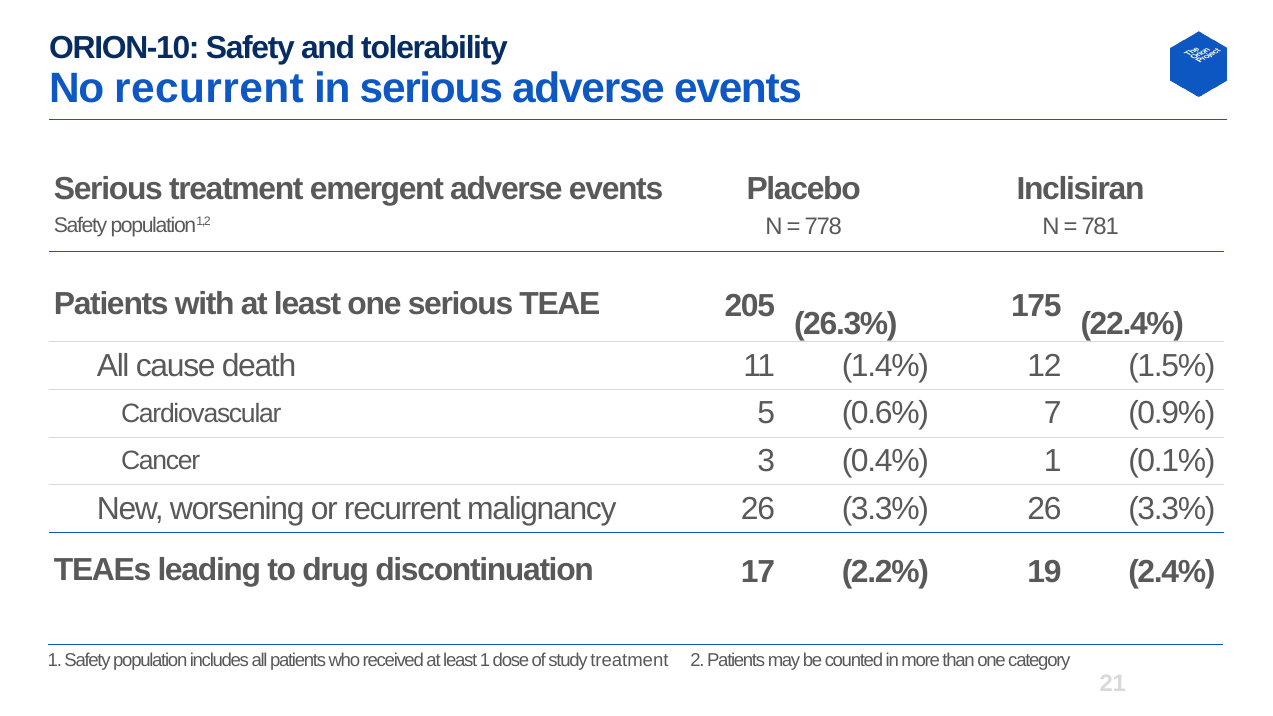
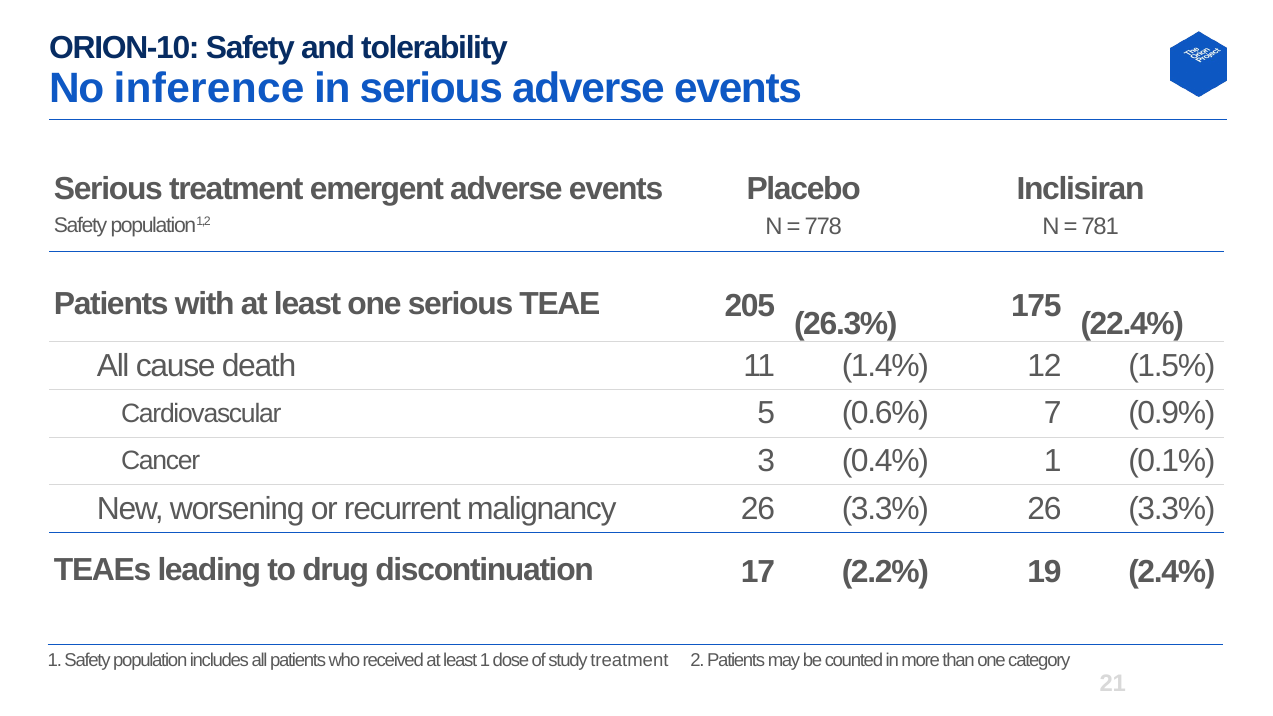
No recurrent: recurrent -> inference
